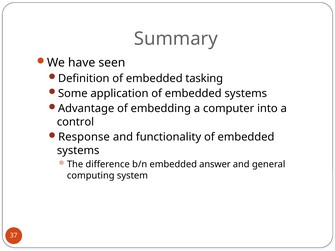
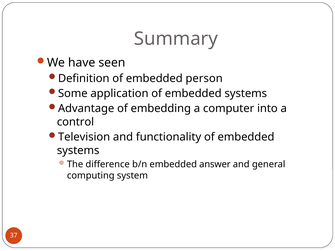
tasking: tasking -> person
Response: Response -> Television
